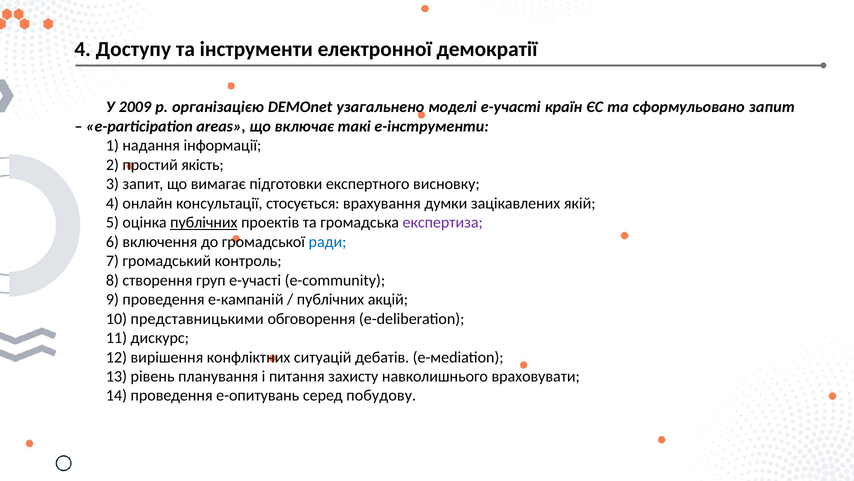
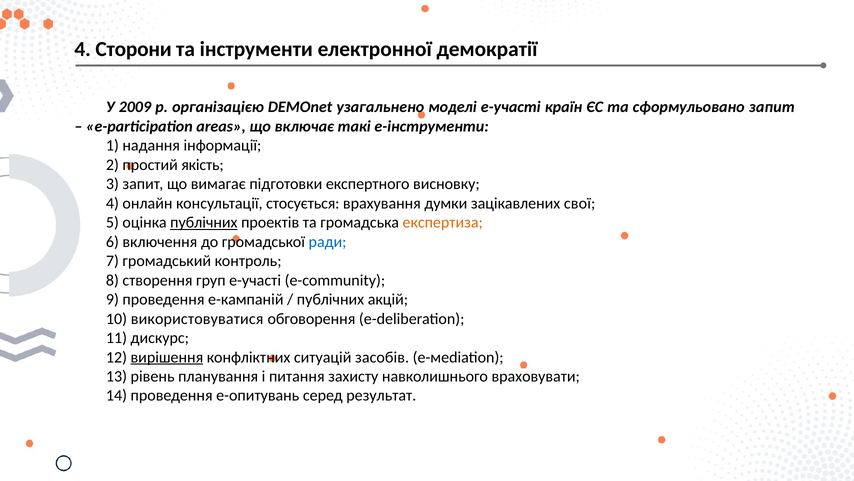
Доступу: Доступу -> Сторони
якій: якій -> свої
експертиза colour: purple -> orange
представницькими: представницькими -> використовуватися
вирішення underline: none -> present
дебатів: дебатів -> засобів
побудову: побудову -> результат
